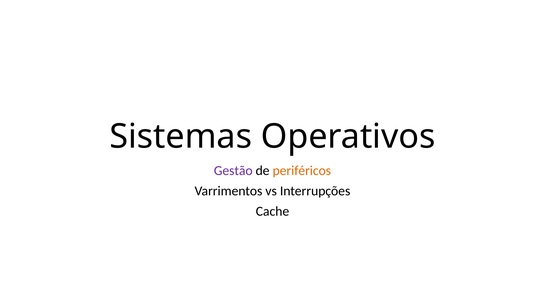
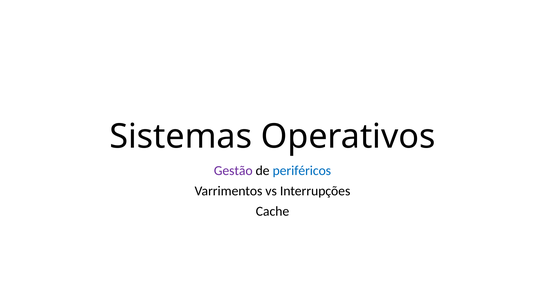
periféricos colour: orange -> blue
